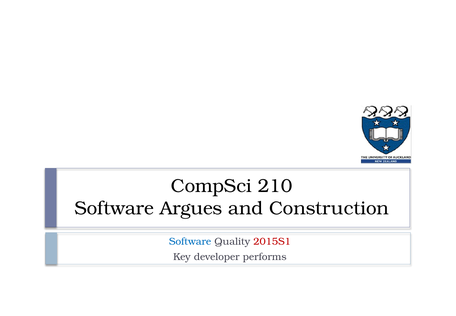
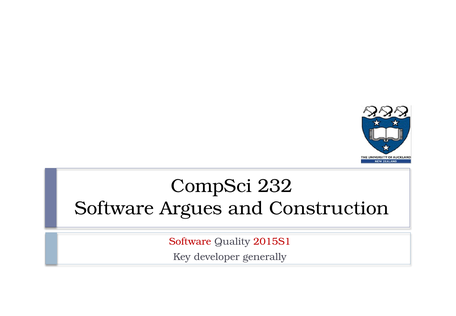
210: 210 -> 232
Software at (190, 241) colour: blue -> red
performs: performs -> generally
